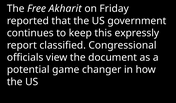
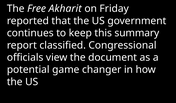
expressly: expressly -> summary
